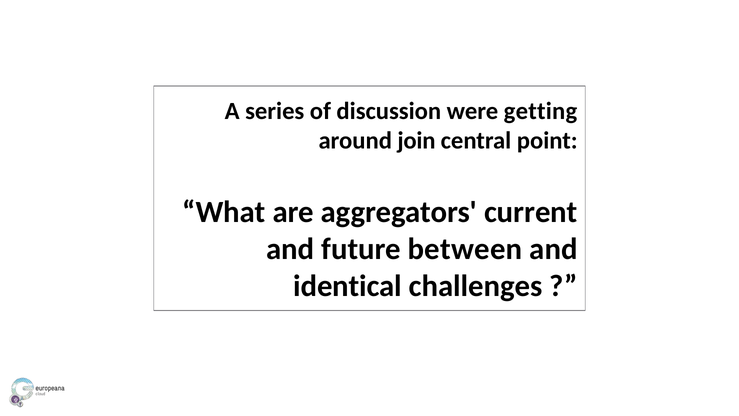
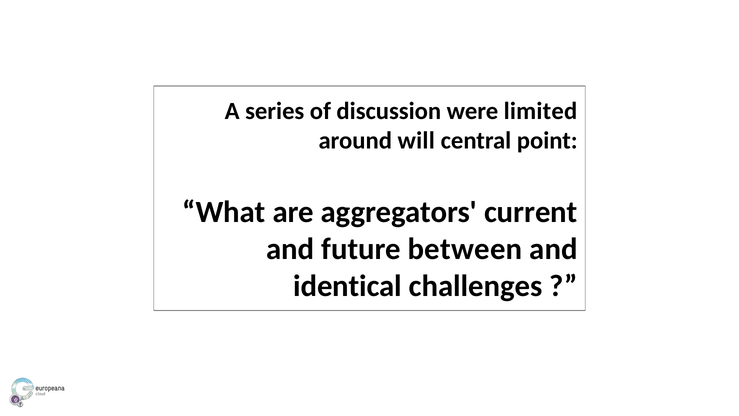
getting: getting -> limited
join: join -> will
